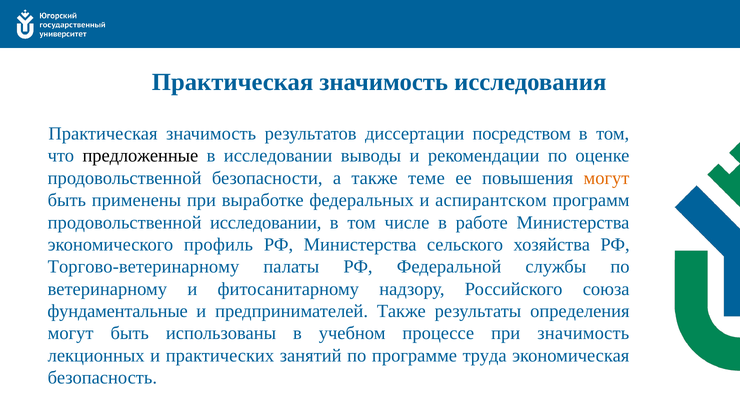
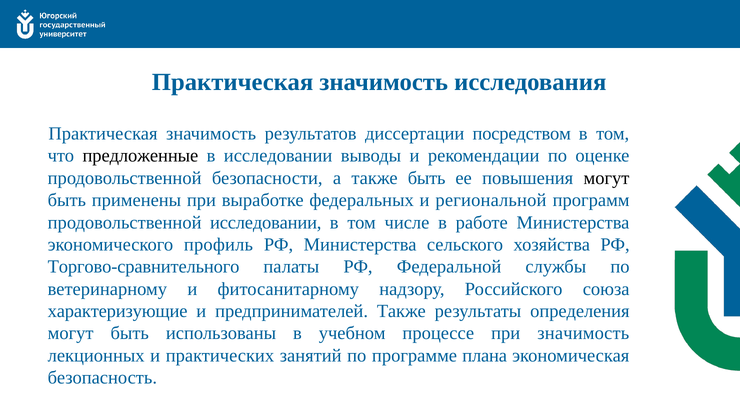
также теме: теме -> быть
могут at (607, 178) colour: orange -> black
аспирантском: аспирантском -> региональной
Торгово-ветеринарному: Торгово-ветеринарному -> Торгово-сравнительного
фундаментальные: фундаментальные -> характеризующие
труда: труда -> плана
